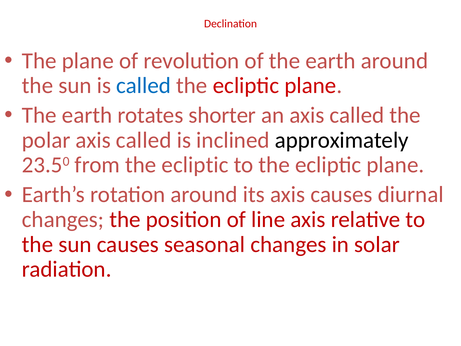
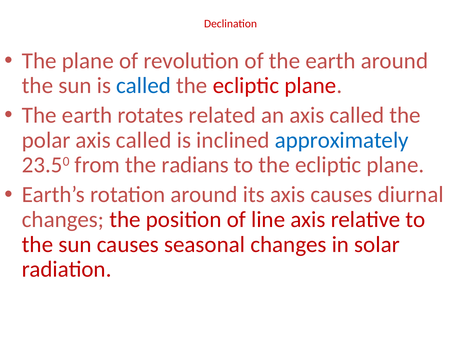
shorter: shorter -> related
approximately colour: black -> blue
from the ecliptic: ecliptic -> radians
